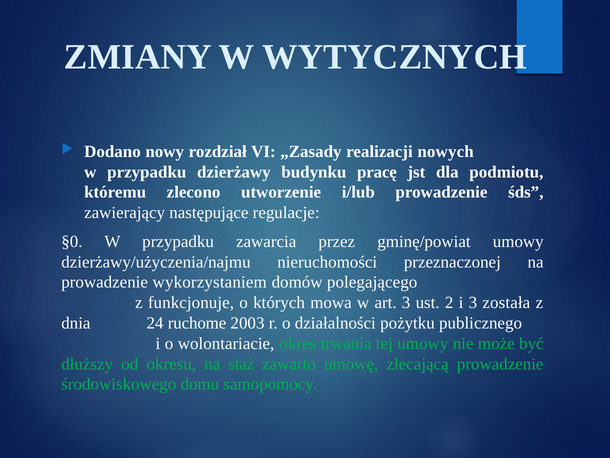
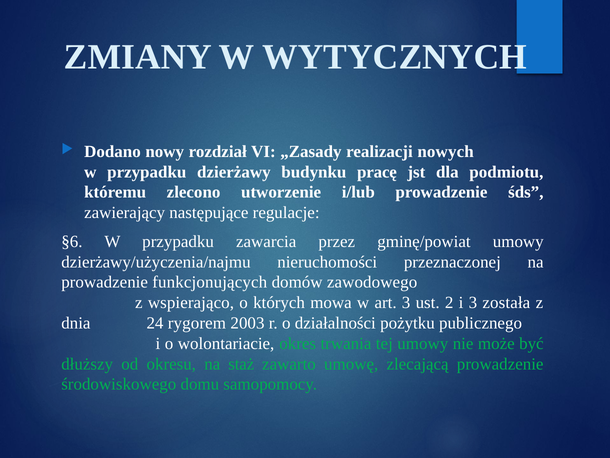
§0: §0 -> §6
wykorzystaniem: wykorzystaniem -> funkcjonujących
polegającego: polegającego -> zawodowego
funkcjonuje: funkcjonuje -> wspierająco
ruchome: ruchome -> rygorem
